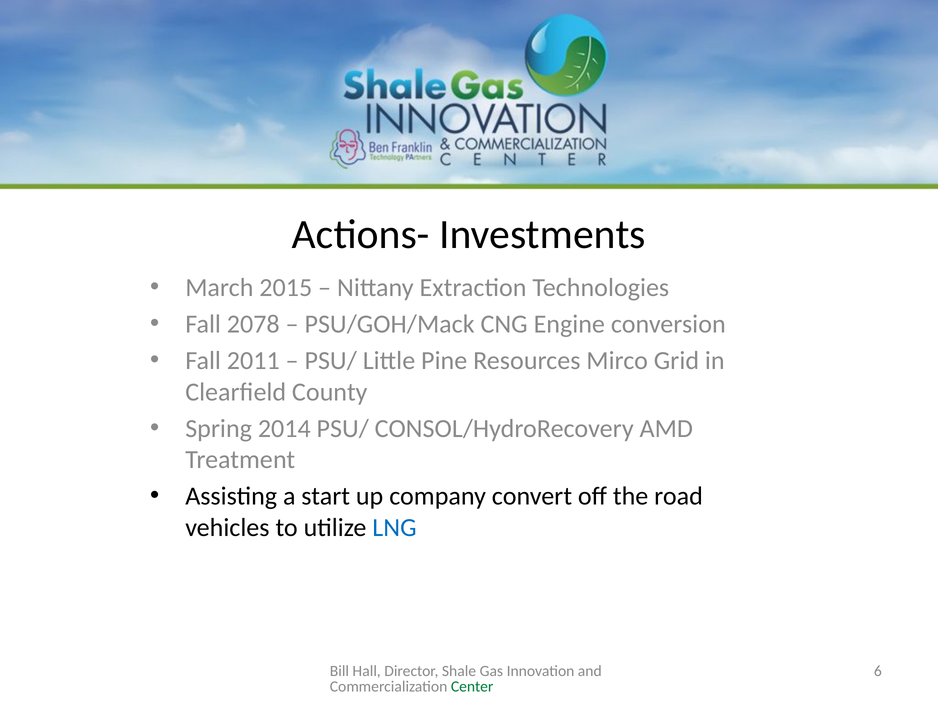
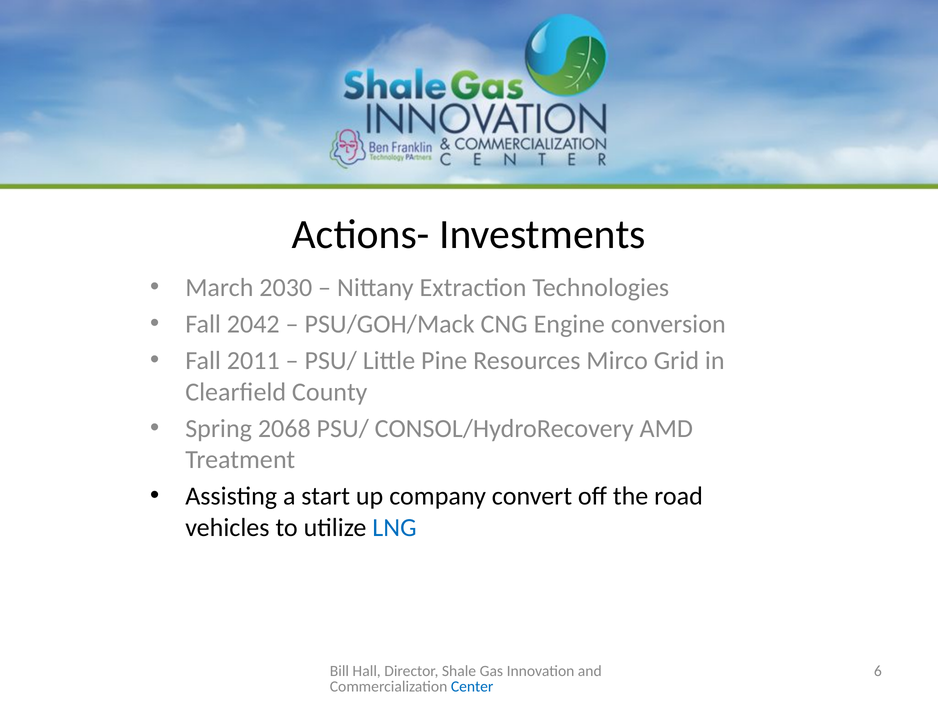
2015: 2015 -> 2030
2078: 2078 -> 2042
2014: 2014 -> 2068
Center colour: green -> blue
